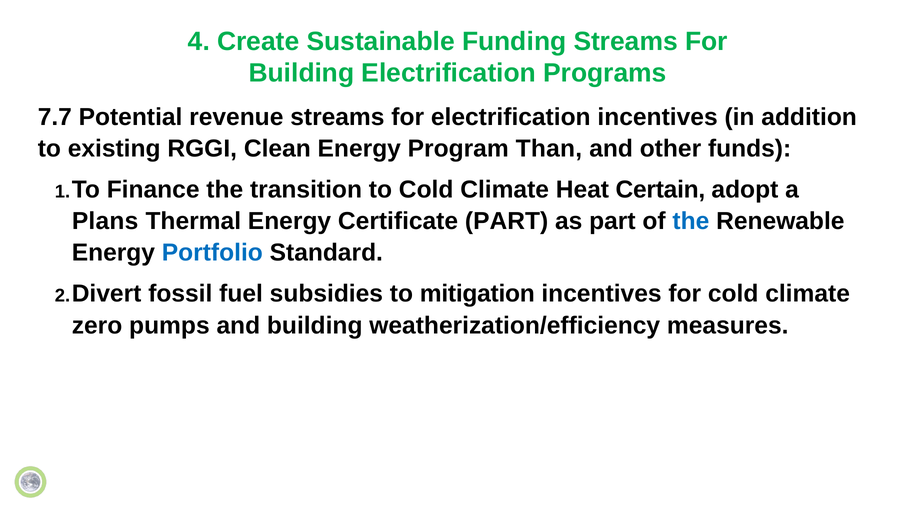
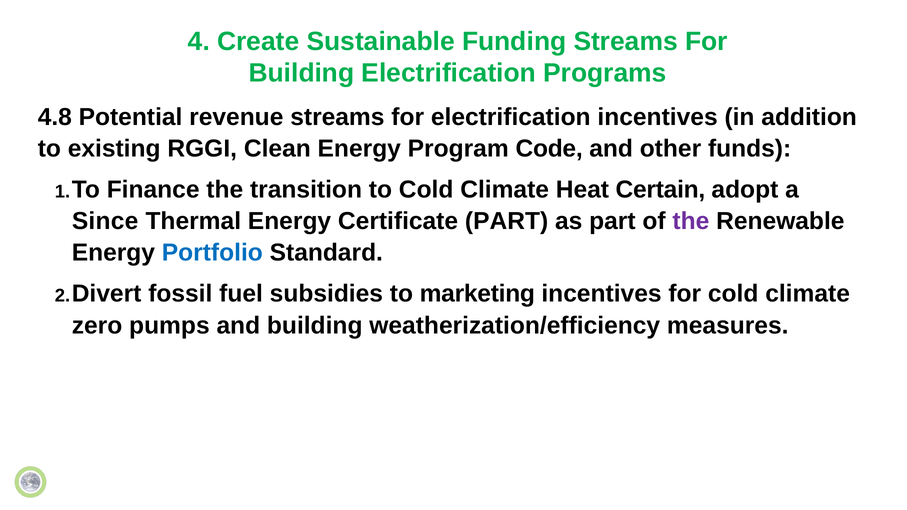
7.7: 7.7 -> 4.8
Than: Than -> Code
Plans: Plans -> Since
the at (691, 221) colour: blue -> purple
mitigation: mitigation -> marketing
